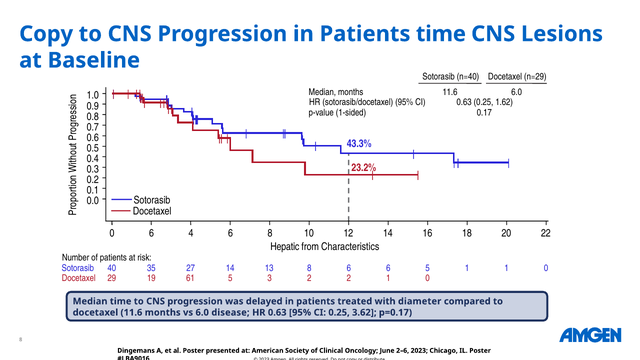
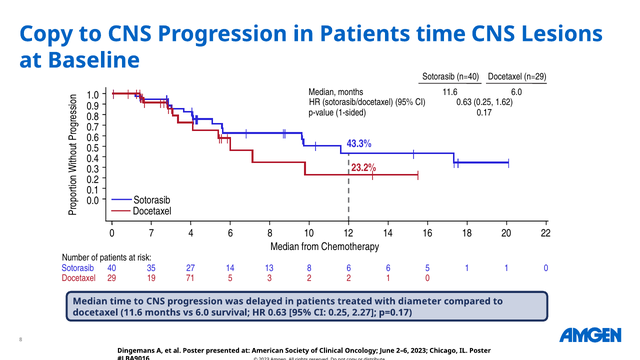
0 6: 6 -> 7
Hepatic at (285, 247): Hepatic -> Median
Characteristics: Characteristics -> Chemotherapy
61: 61 -> 71
disease: disease -> survival
3.62: 3.62 -> 2.27
